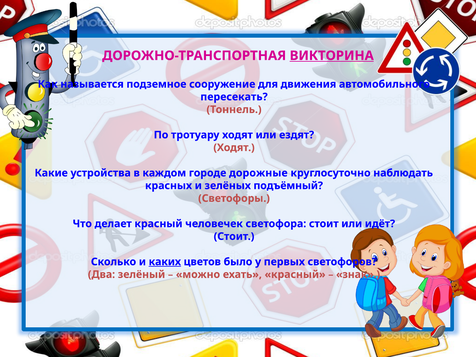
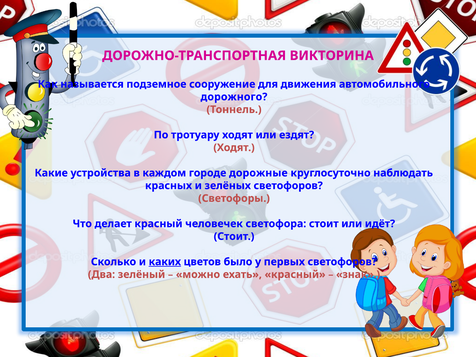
ВИКТОРИНА underline: present -> none
пересекать: пересекать -> дорожного
зелёных подъёмный: подъёмный -> светофоров
